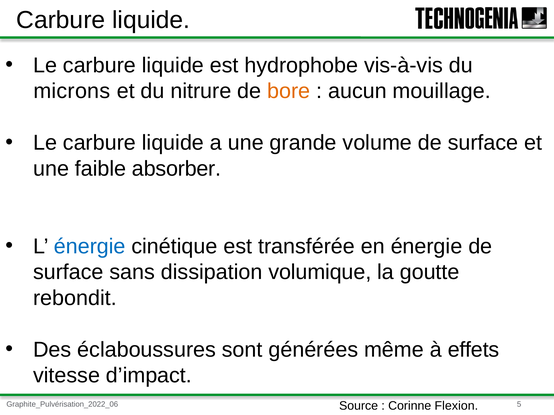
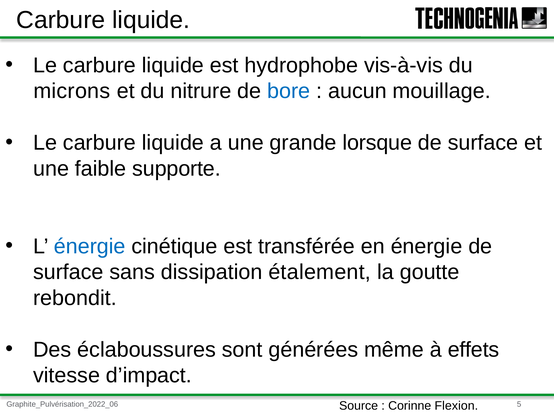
bore colour: orange -> blue
volume: volume -> lorsque
absorber: absorber -> supporte
volumique: volumique -> étalement
